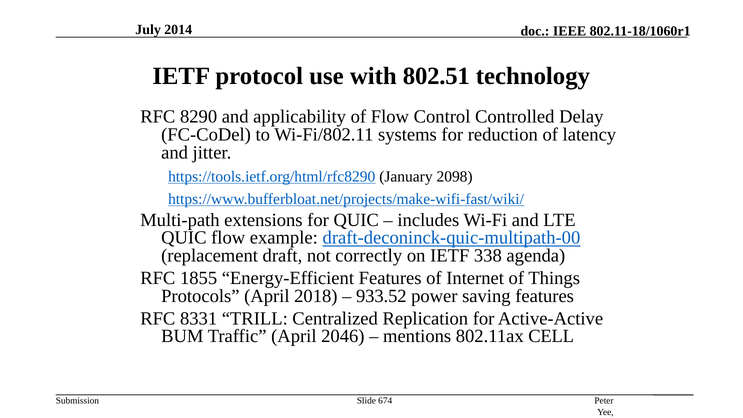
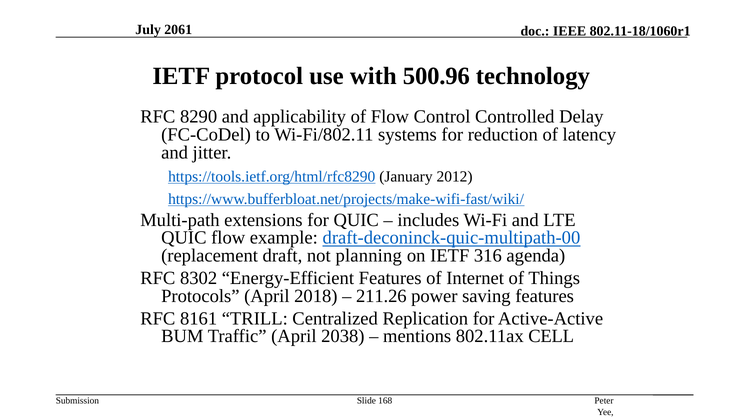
2014: 2014 -> 2061
802.51: 802.51 -> 500.96
2098: 2098 -> 2012
correctly: correctly -> planning
338: 338 -> 316
1855: 1855 -> 8302
933.52: 933.52 -> 211.26
8331: 8331 -> 8161
2046: 2046 -> 2038
674: 674 -> 168
